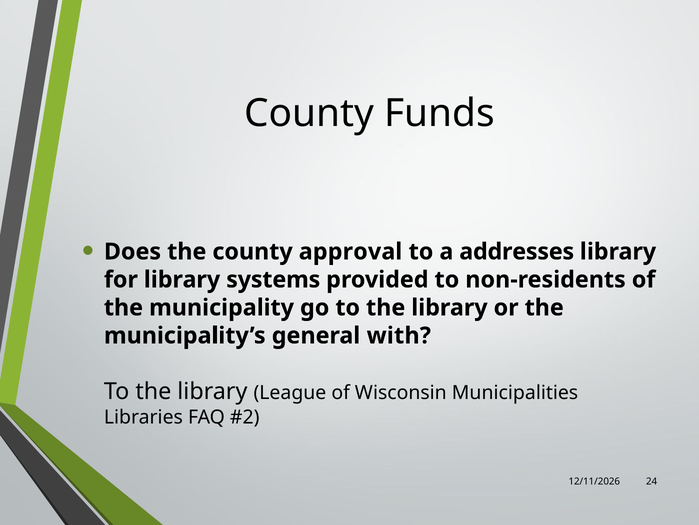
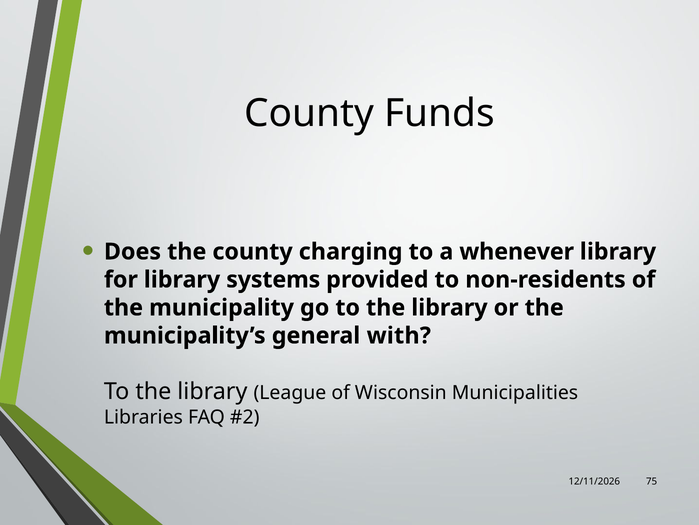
approval: approval -> charging
addresses: addresses -> whenever
24: 24 -> 75
